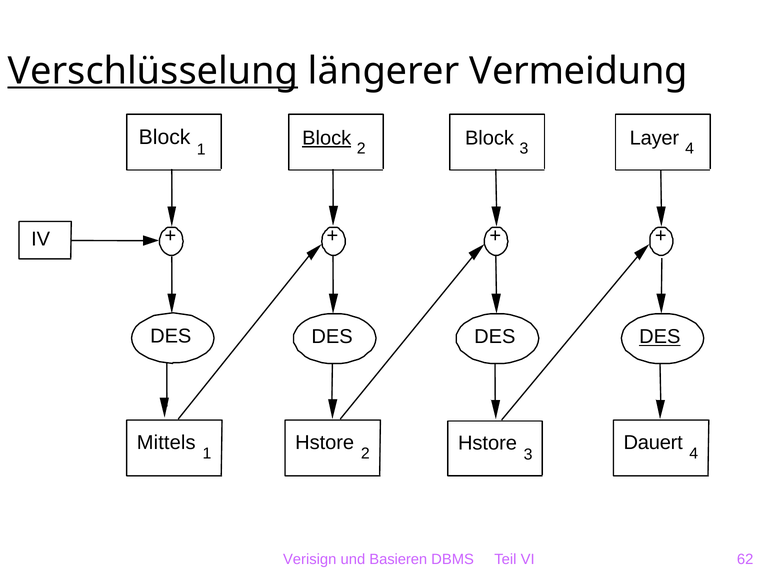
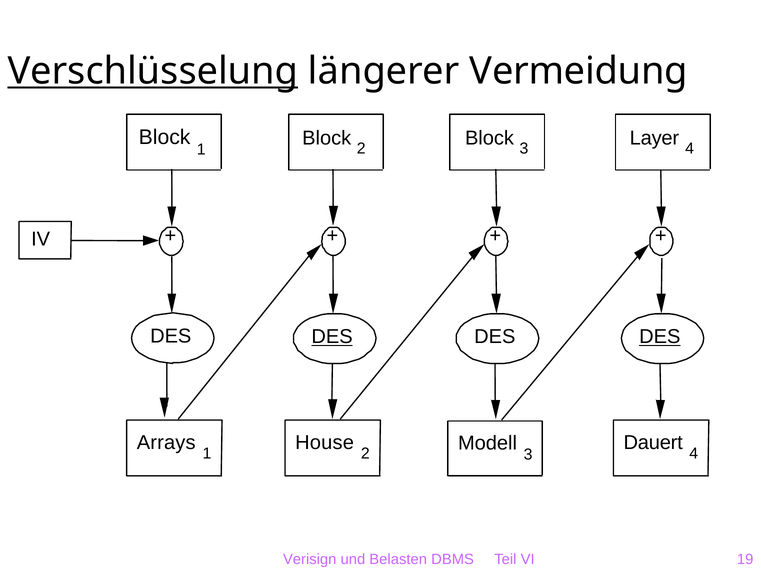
Block at (327, 138) underline: present -> none
DES at (332, 337) underline: none -> present
Mittels: Mittels -> Arrays
Hstore at (325, 442): Hstore -> House
Hstore at (487, 443): Hstore -> Modell
Basieren: Basieren -> Belasten
62: 62 -> 19
